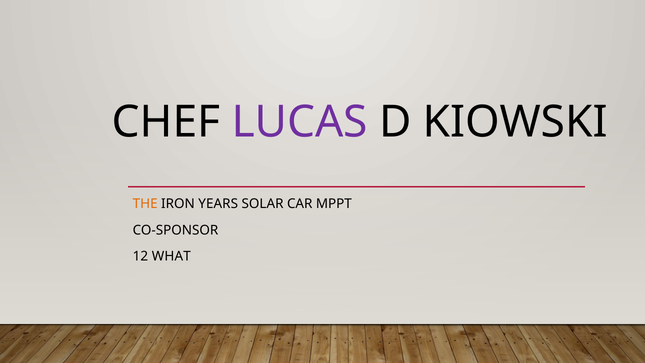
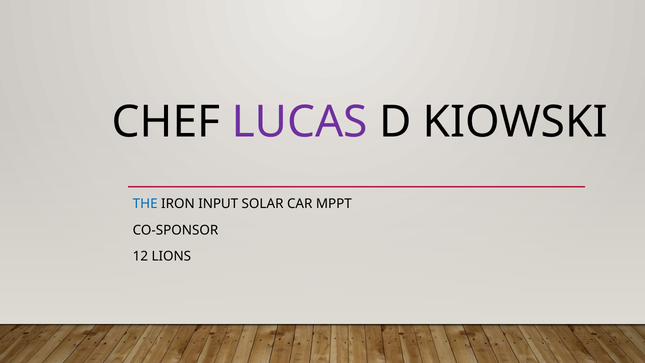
THE colour: orange -> blue
YEARS: YEARS -> INPUT
WHAT: WHAT -> LIONS
